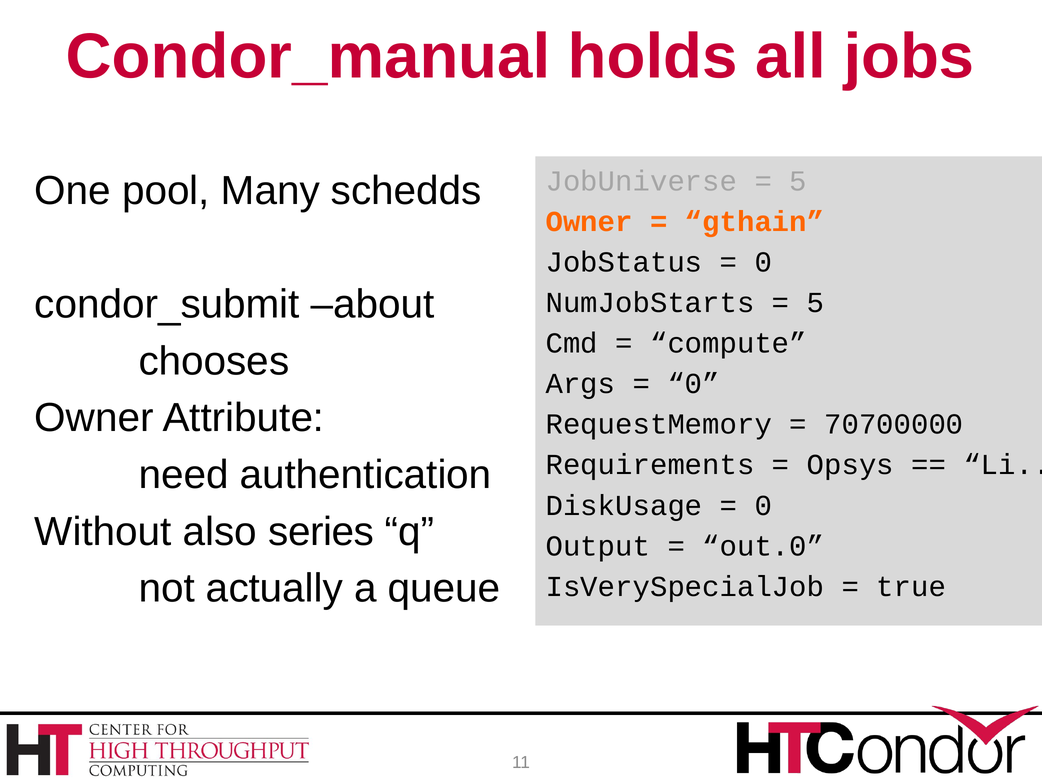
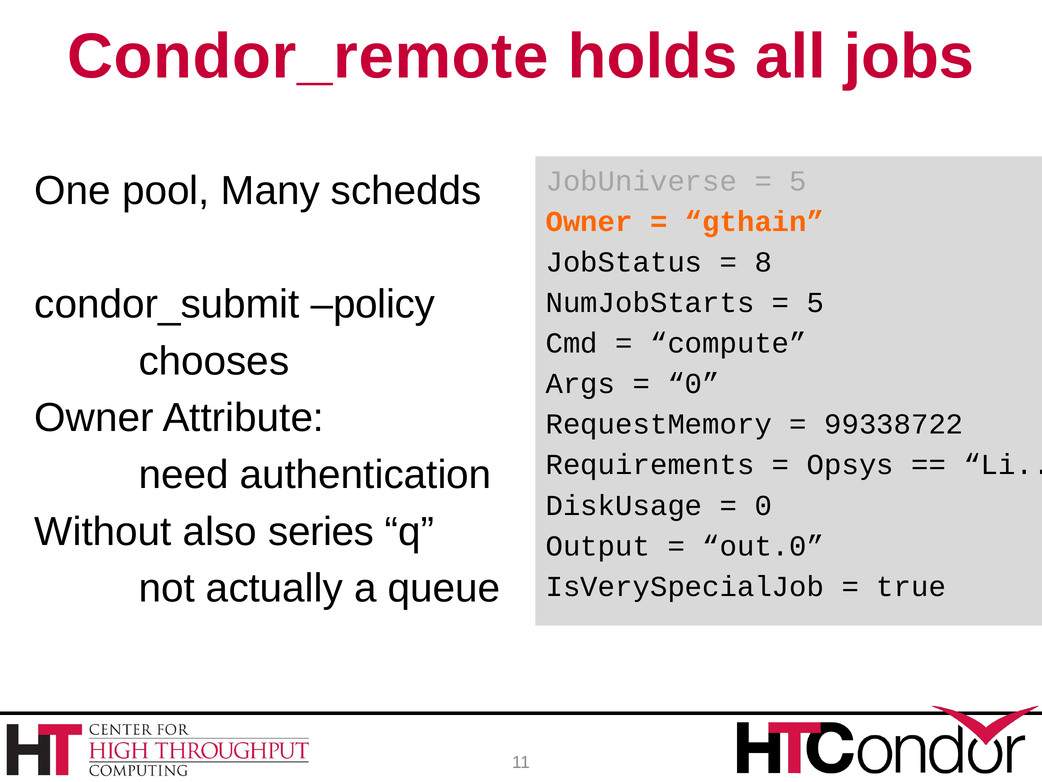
Condor_manual: Condor_manual -> Condor_remote
0 at (763, 262): 0 -> 8
about: about -> policy
70700000: 70700000 -> 99338722
